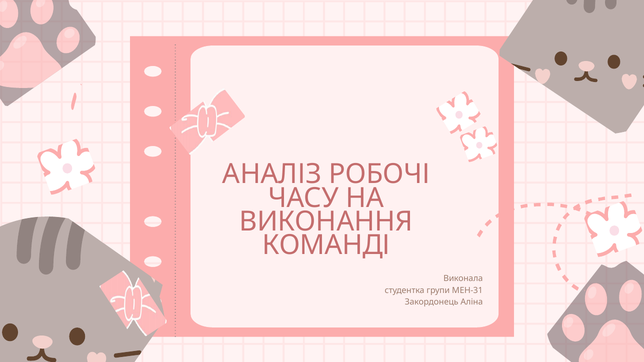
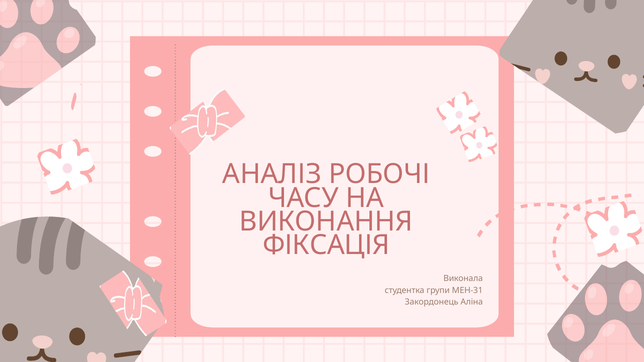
КОМАНДІ: КОМАНДІ -> ФІКСАЦІЯ
